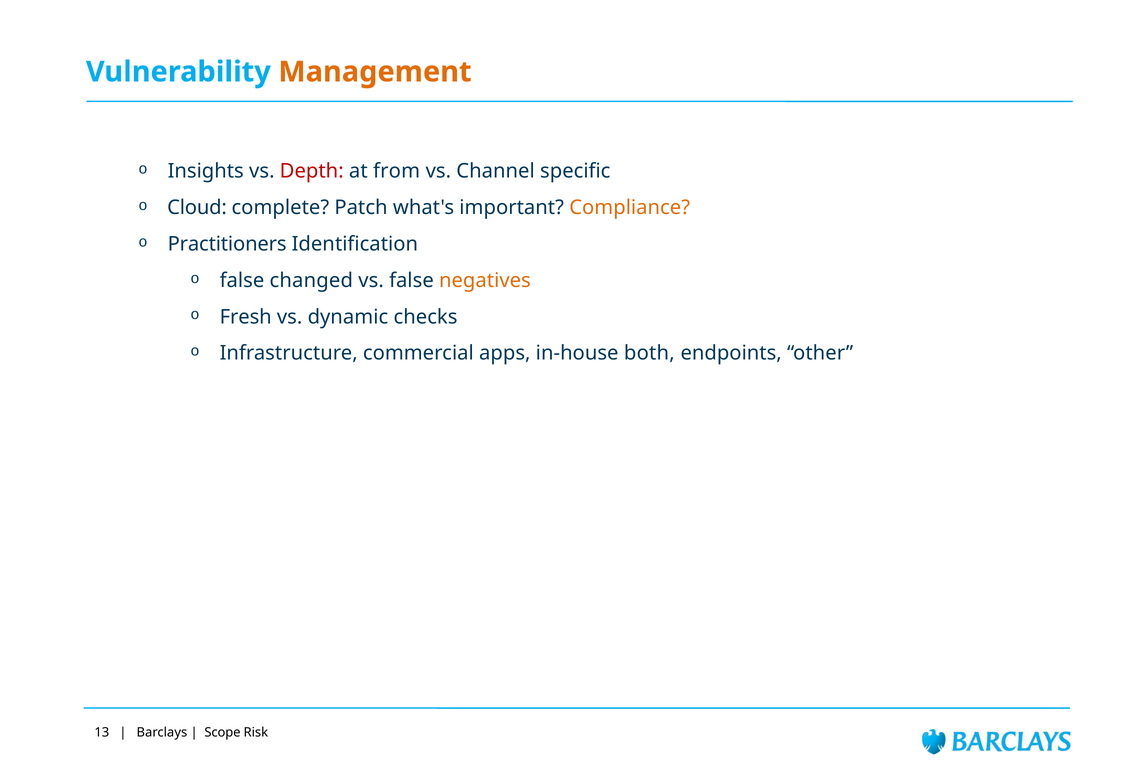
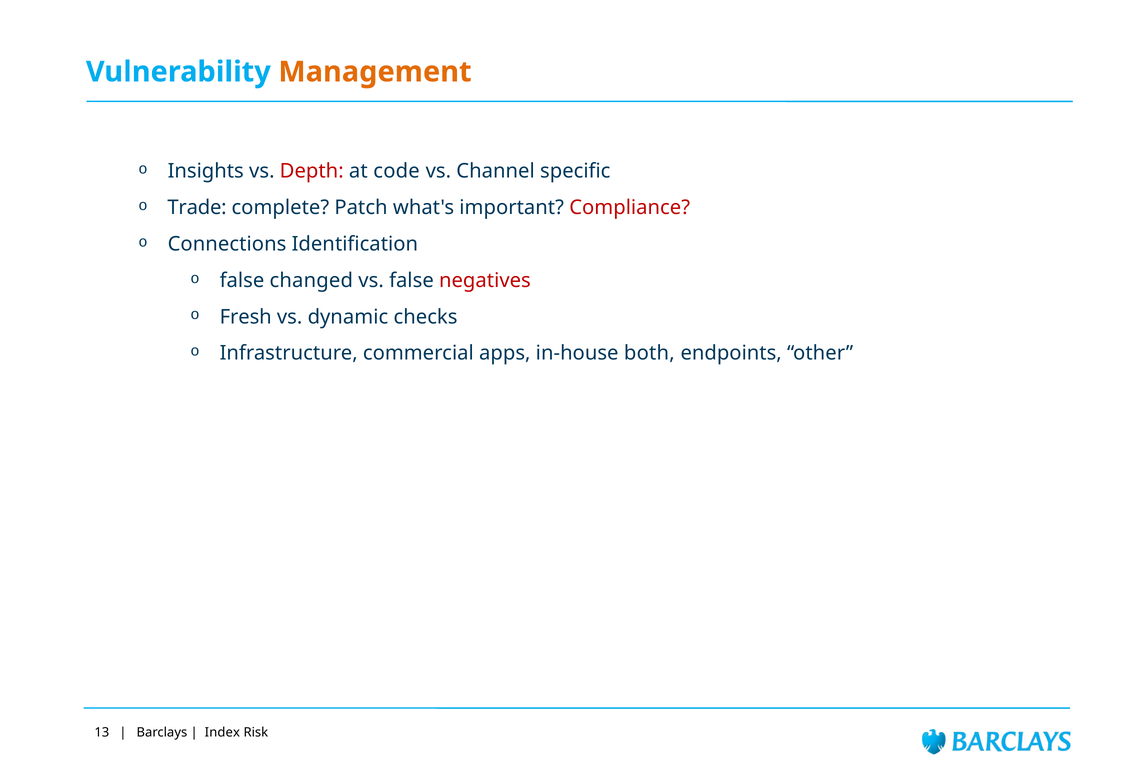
from: from -> code
Cloud: Cloud -> Trade
Compliance colour: orange -> red
Practitioners: Practitioners -> Connections
negatives colour: orange -> red
Scope: Scope -> Index
